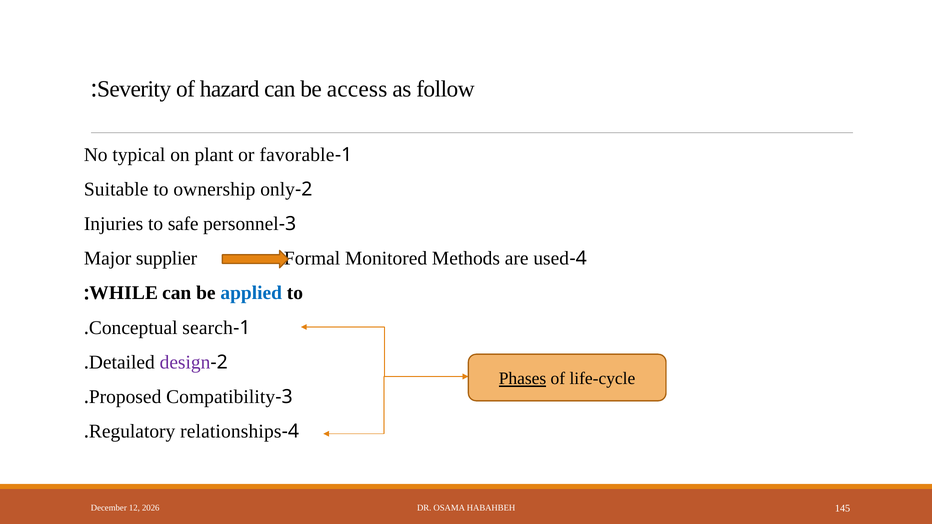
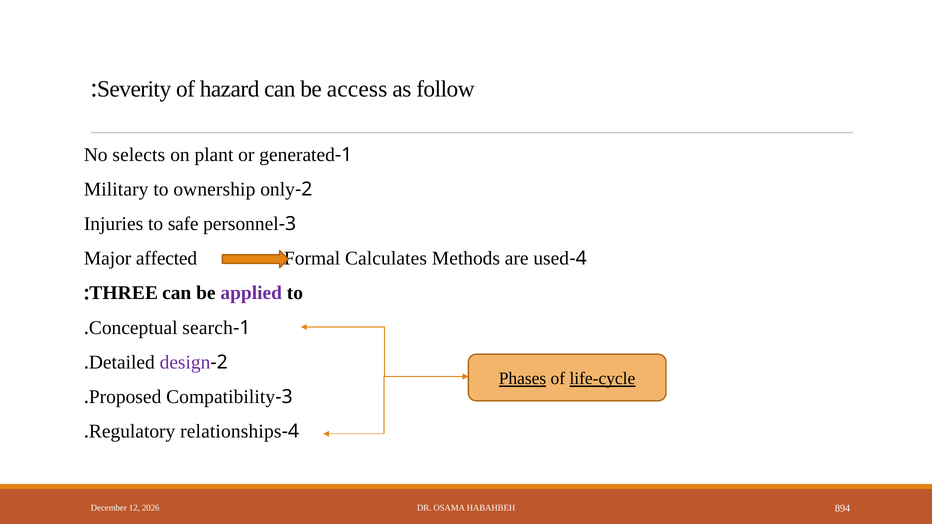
typical: typical -> selects
favorable: favorable -> generated
Suitable: Suitable -> Military
supplier: supplier -> affected
Monitored: Monitored -> Calculates
WHILE: WHILE -> THREE
applied colour: blue -> purple
life-cycle underline: none -> present
145: 145 -> 894
